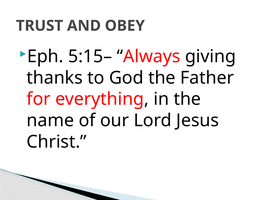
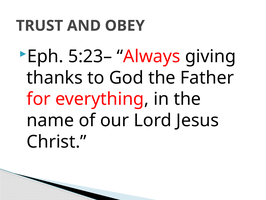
5:15–: 5:15– -> 5:23–
